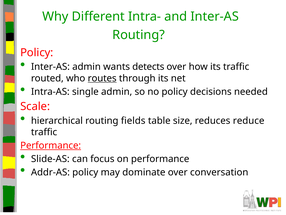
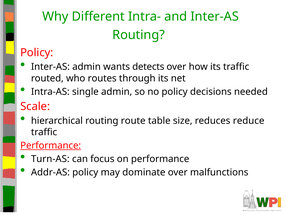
routes underline: present -> none
fields: fields -> route
Slide-AS: Slide-AS -> Turn-AS
conversation: conversation -> malfunctions
